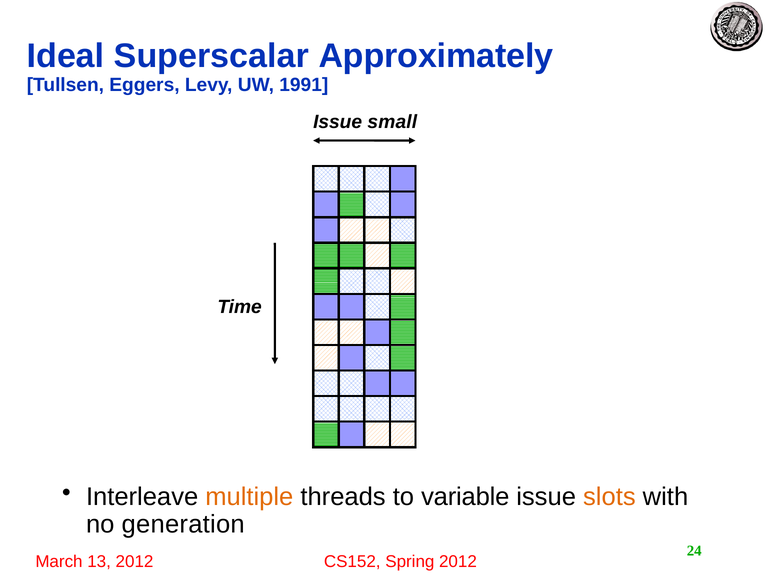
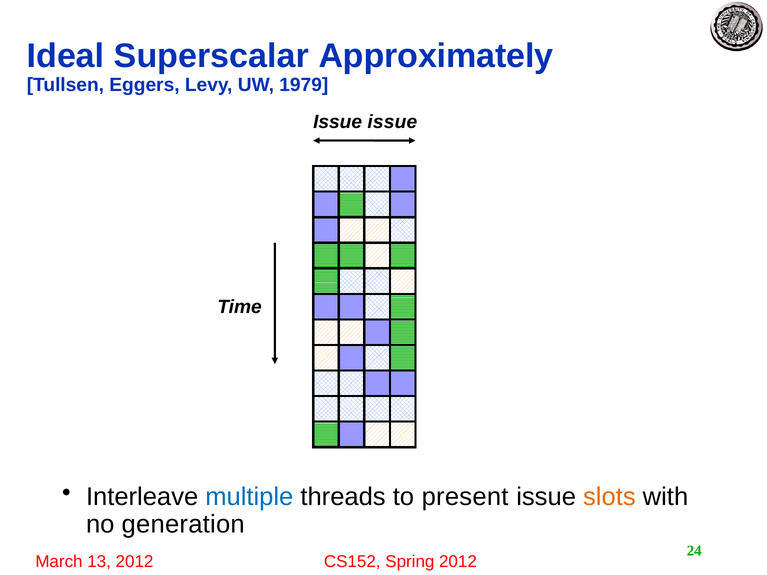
1991: 1991 -> 1979
Issue small: small -> issue
multiple colour: orange -> blue
variable: variable -> present
